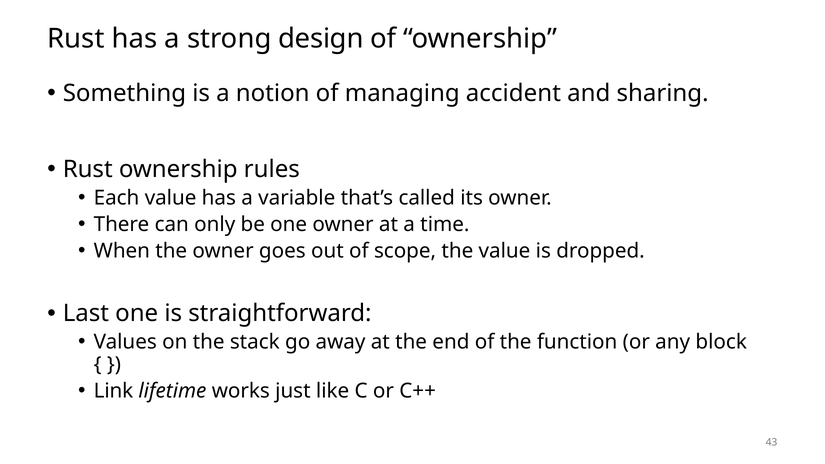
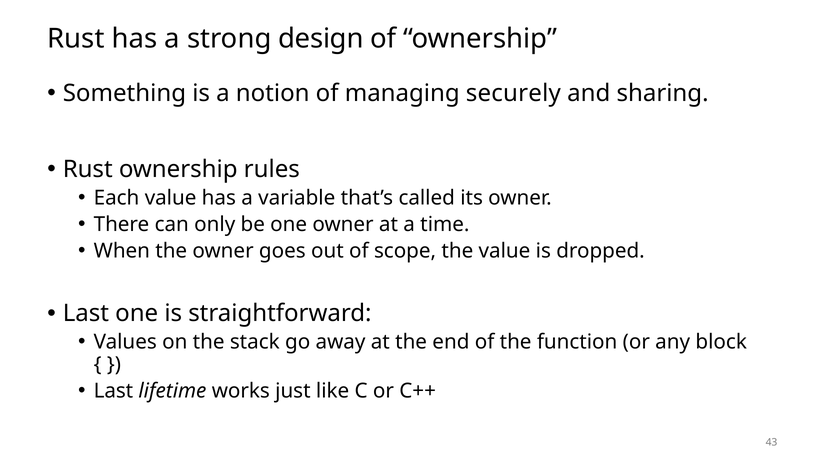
accident: accident -> securely
Link at (113, 391): Link -> Last
